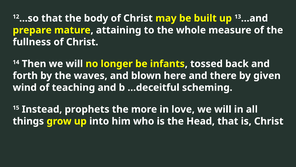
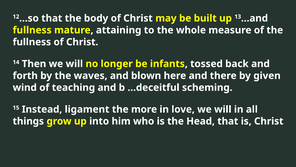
prepare at (32, 30): prepare -> fullness
prophets: prophets -> ligament
